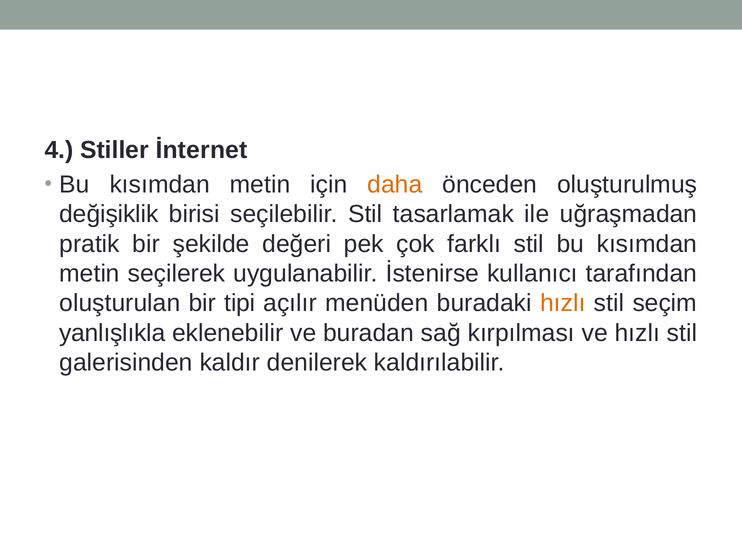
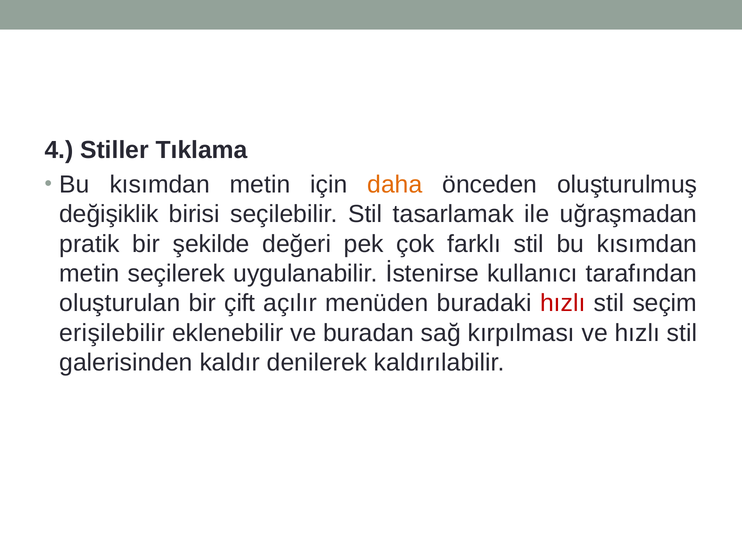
İnternet: İnternet -> Tıklama
tipi: tipi -> çift
hızlı at (563, 303) colour: orange -> red
yanlışlıkla: yanlışlıkla -> erişilebilir
